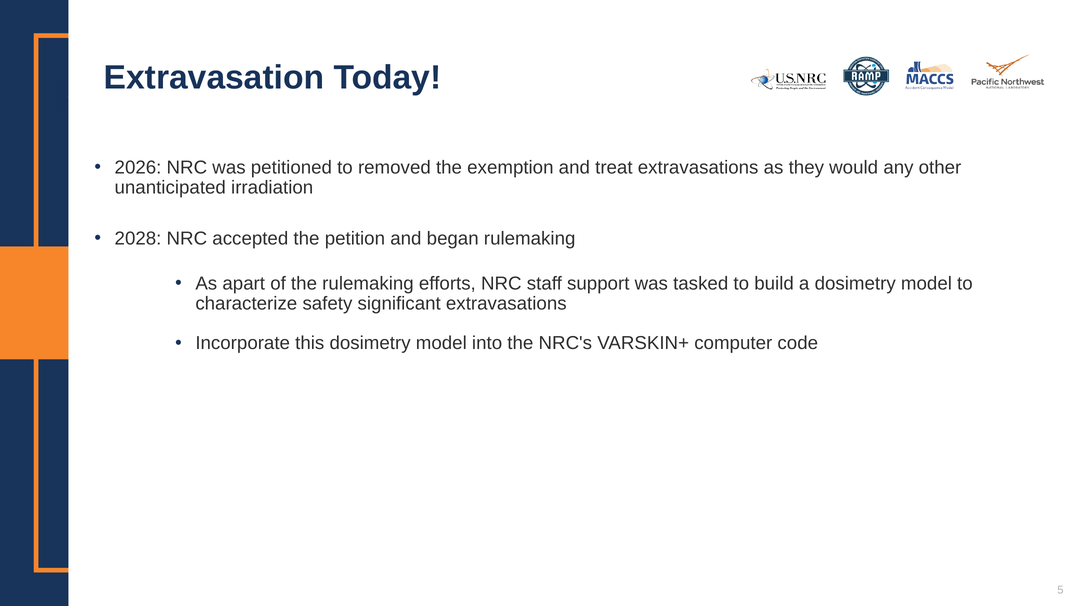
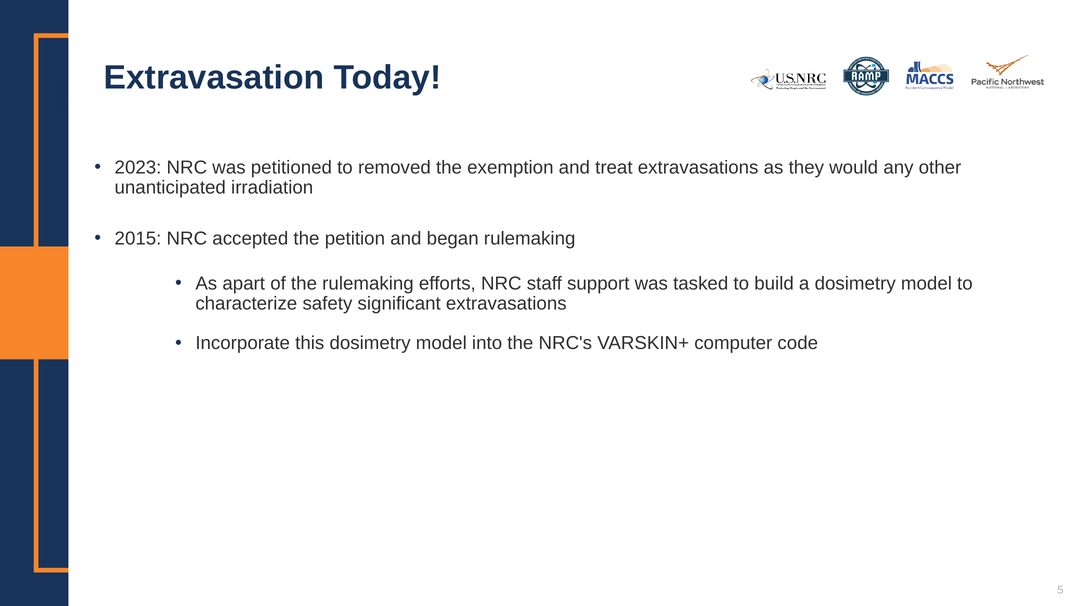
2026: 2026 -> 2023
2028: 2028 -> 2015
